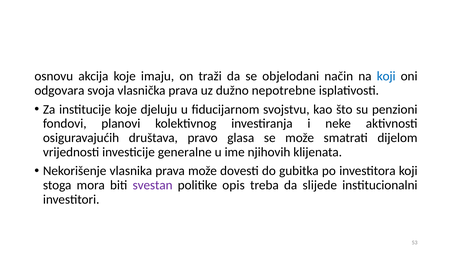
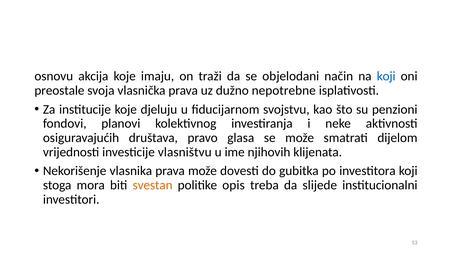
odgovara: odgovara -> preostale
generalne: generalne -> vlasništvu
svestan colour: purple -> orange
